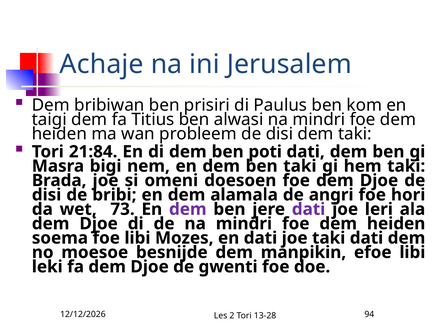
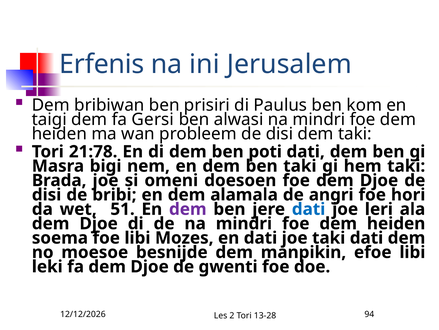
Achaje: Achaje -> Erfenis
Titius: Titius -> Gersi
21:84: 21:84 -> 21:78
73: 73 -> 51
dati at (309, 209) colour: purple -> blue
